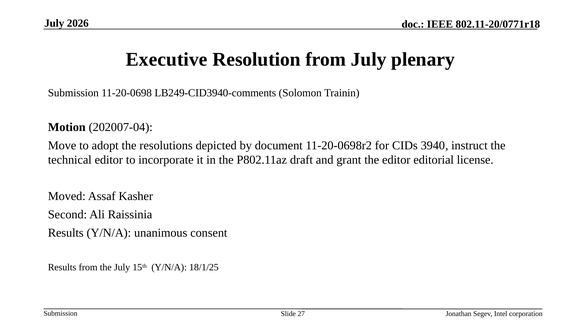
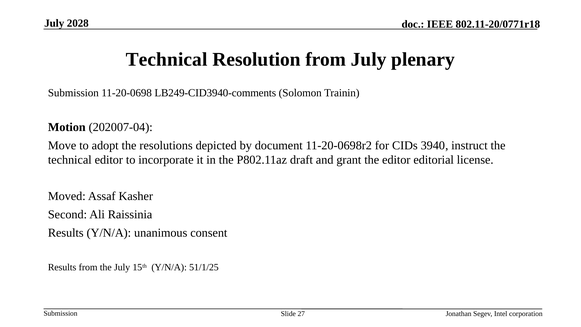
2026: 2026 -> 2028
Executive at (167, 59): Executive -> Technical
18/1/25: 18/1/25 -> 51/1/25
